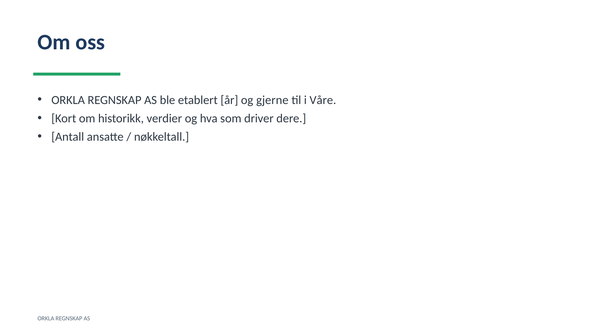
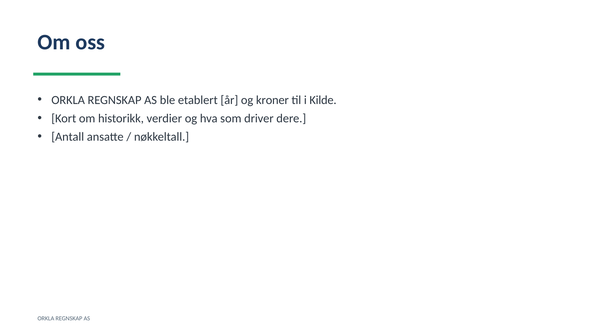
gjerne: gjerne -> kroner
Våre: Våre -> Kilde
